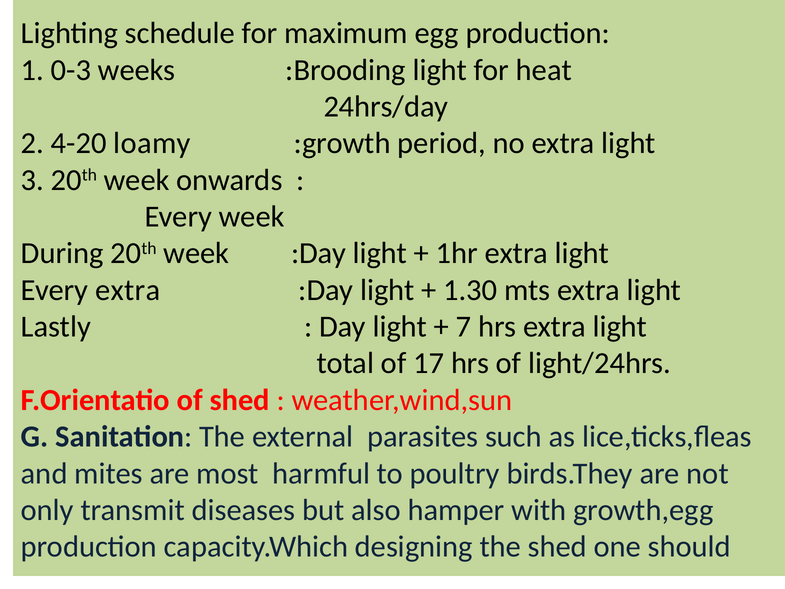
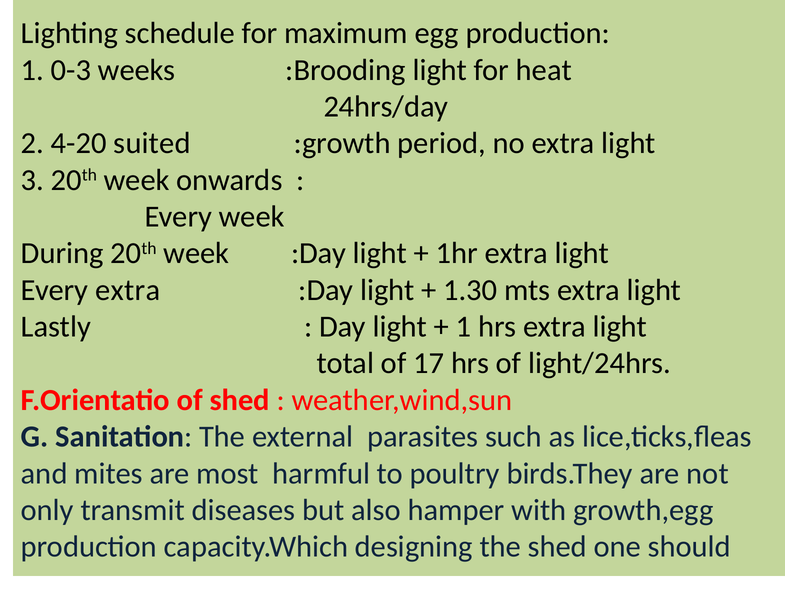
loamy: loamy -> suited
7 at (464, 327): 7 -> 1
